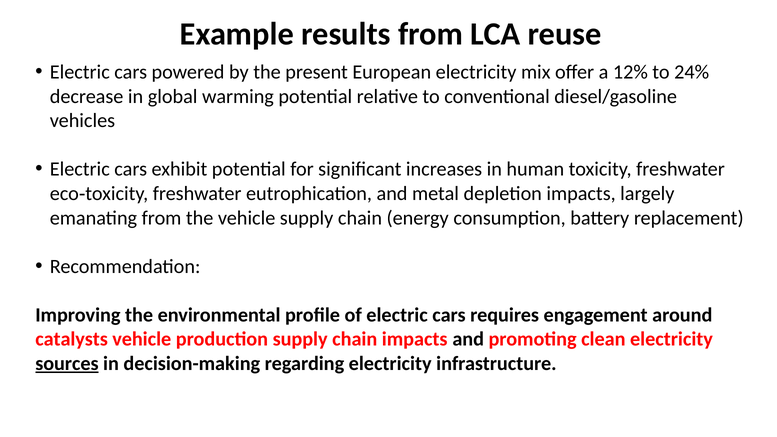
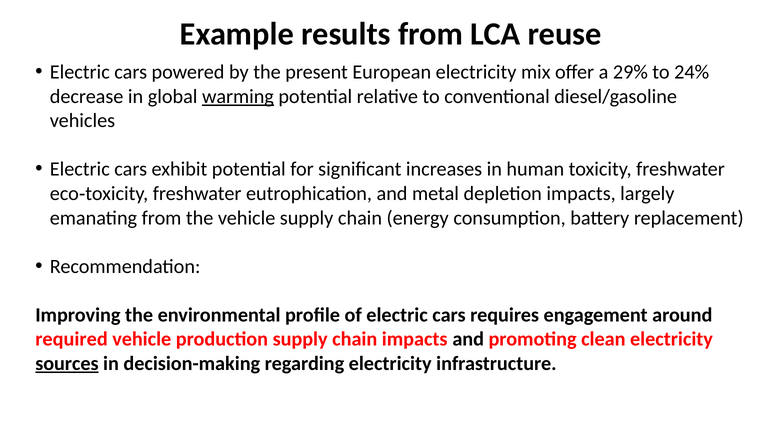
12%: 12% -> 29%
warming underline: none -> present
catalysts: catalysts -> required
